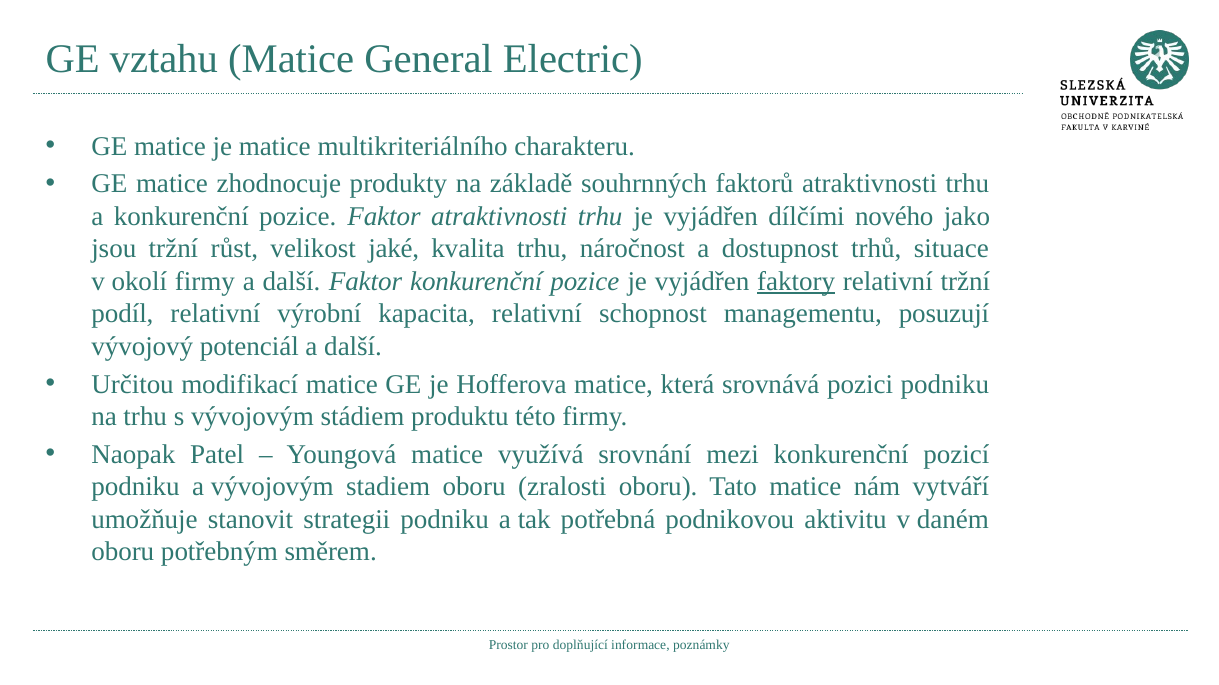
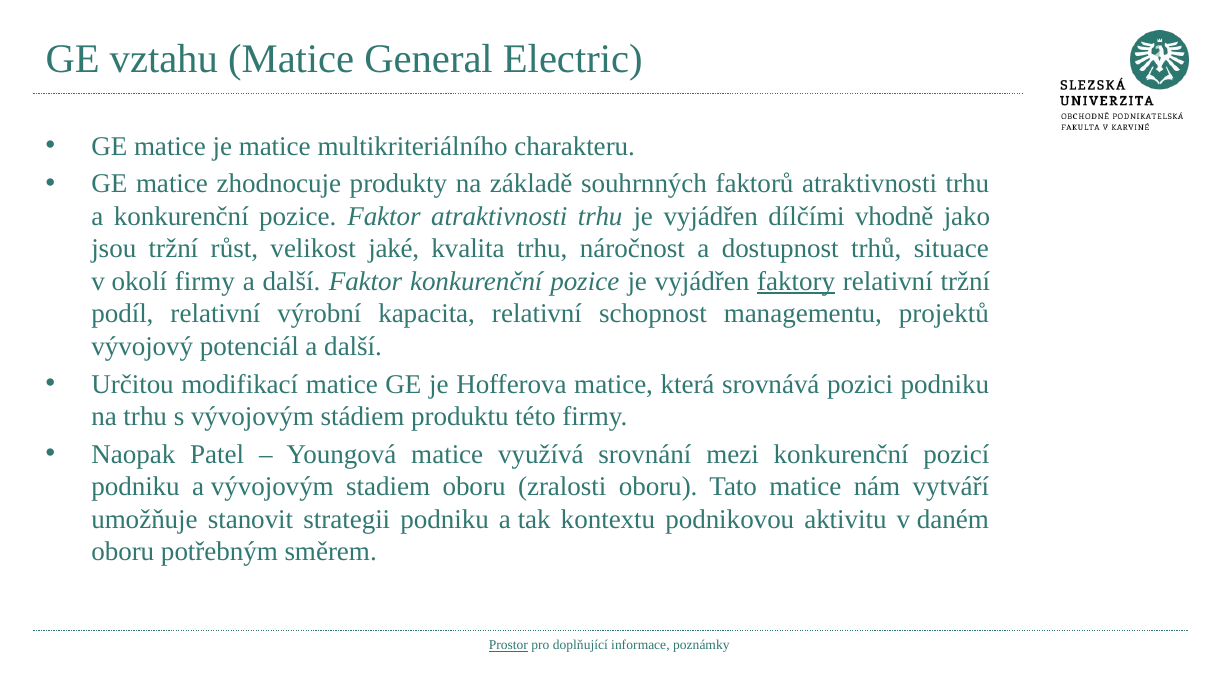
nového: nového -> vhodně
posuzují: posuzují -> projektů
potřebná: potřebná -> kontextu
Prostor underline: none -> present
